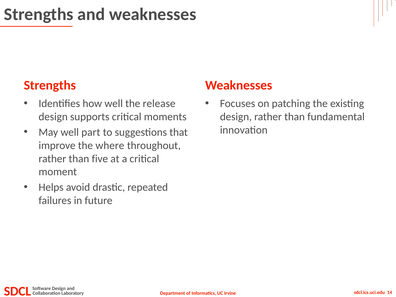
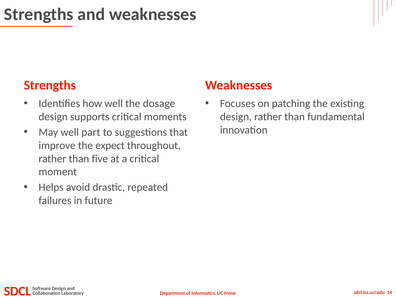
release: release -> dosage
where: where -> expect
